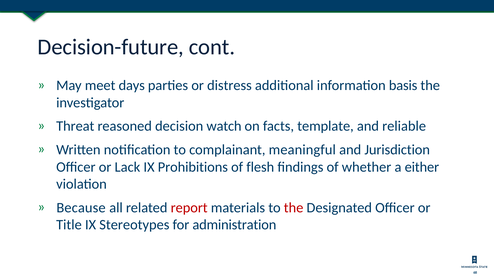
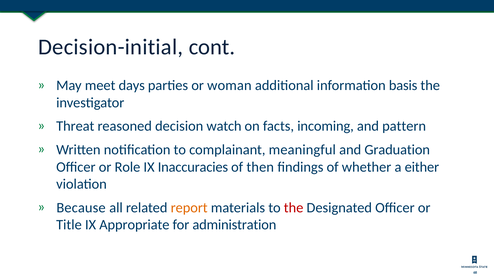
Decision-future: Decision-future -> Decision-initial
distress: distress -> woman
template: template -> incoming
reliable: reliable -> pattern
Jurisdiction: Jurisdiction -> Graduation
Lack: Lack -> Role
Prohibitions: Prohibitions -> Inaccuracies
flesh: flesh -> then
report colour: red -> orange
Stereotypes: Stereotypes -> Appropriate
